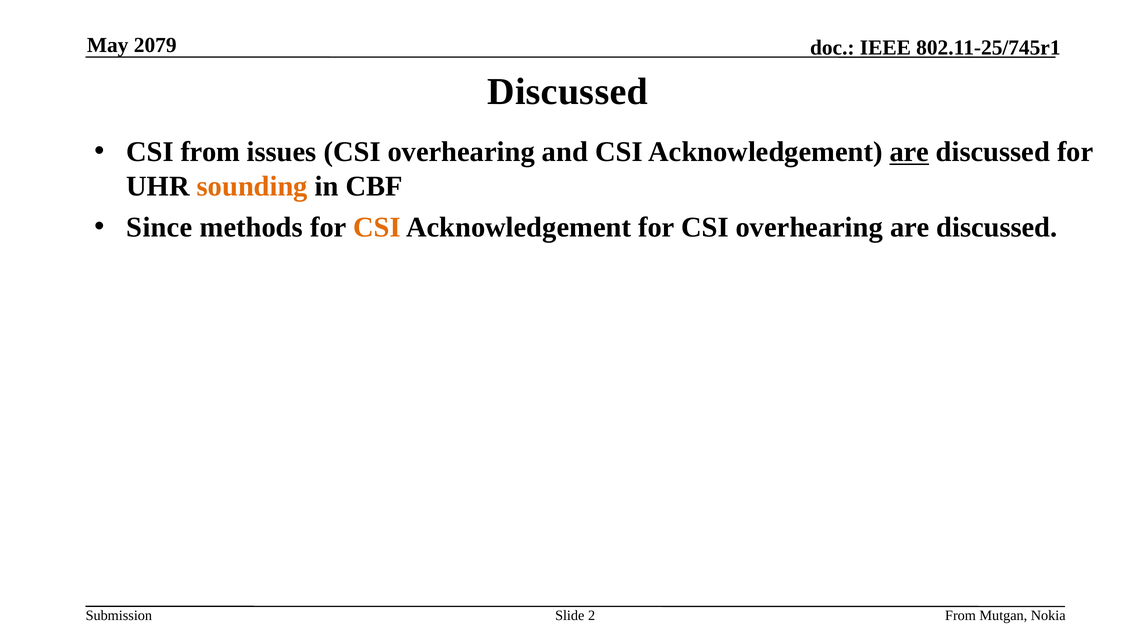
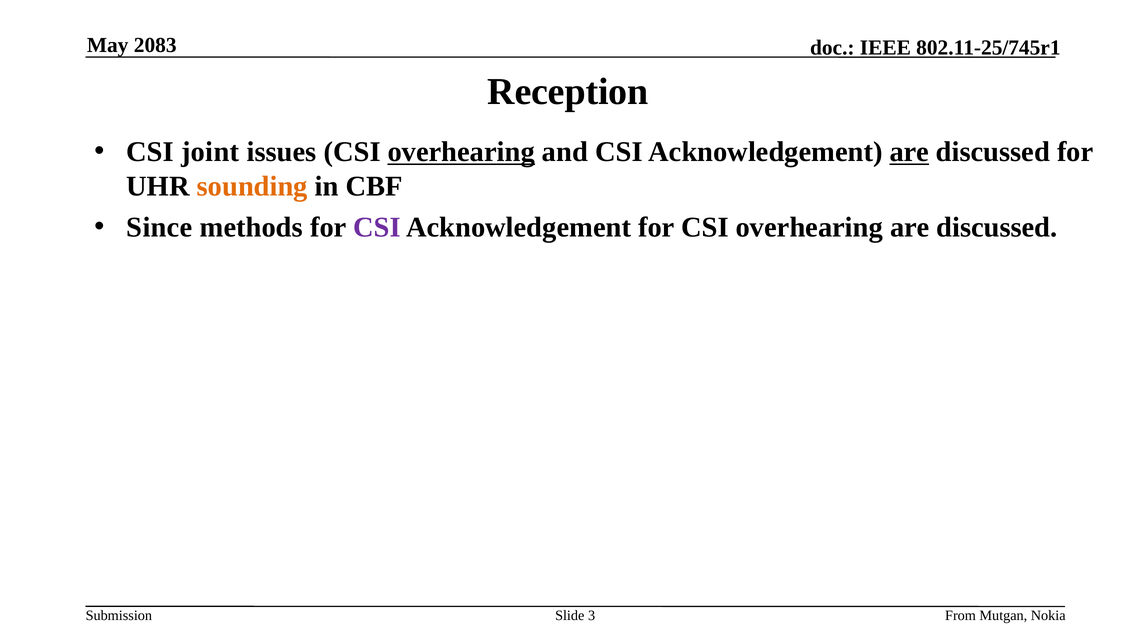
2079: 2079 -> 2083
Discussed at (568, 92): Discussed -> Reception
CSI from: from -> joint
overhearing at (461, 152) underline: none -> present
CSI at (377, 227) colour: orange -> purple
2: 2 -> 3
